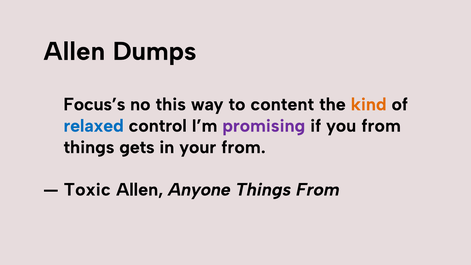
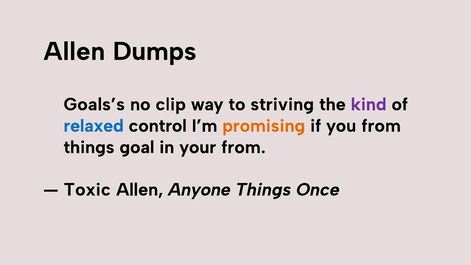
Focus’s: Focus’s -> Goals’s
this: this -> clip
content: content -> striving
kind colour: orange -> purple
promising colour: purple -> orange
gets: gets -> goal
Things From: From -> Once
